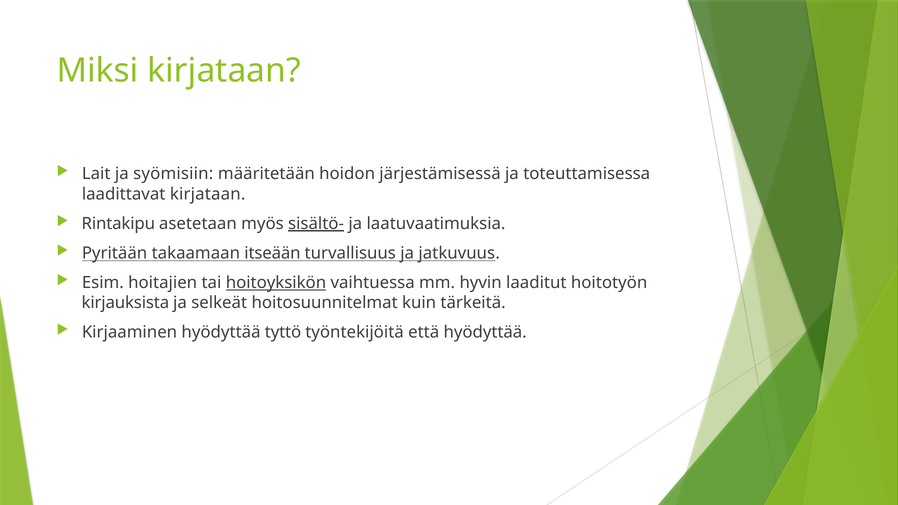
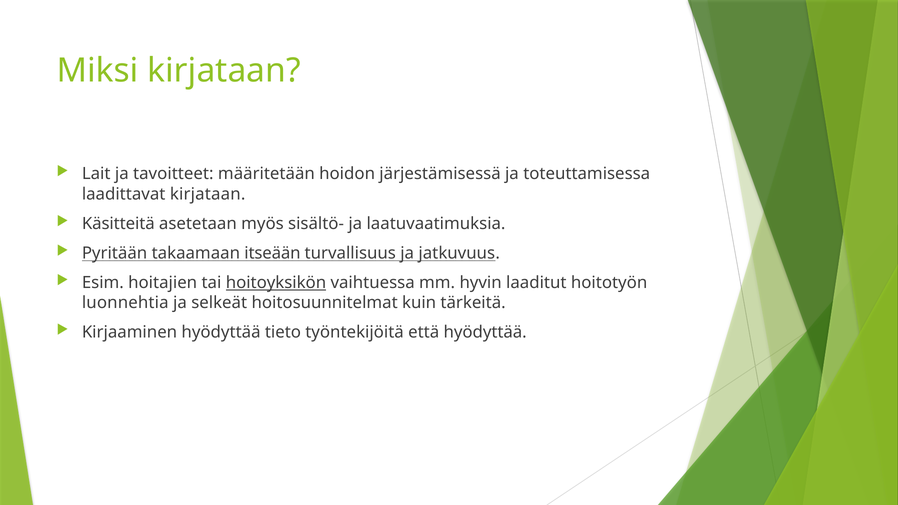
syömisiin: syömisiin -> tavoitteet
Rintakipu: Rintakipu -> Käsitteitä
sisältö- underline: present -> none
kirjauksista: kirjauksista -> luonnehtia
tyttö: tyttö -> tieto
